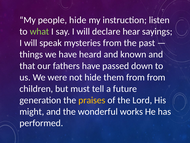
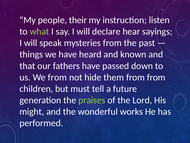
people hide: hide -> their
We were: were -> from
praises colour: yellow -> light green
